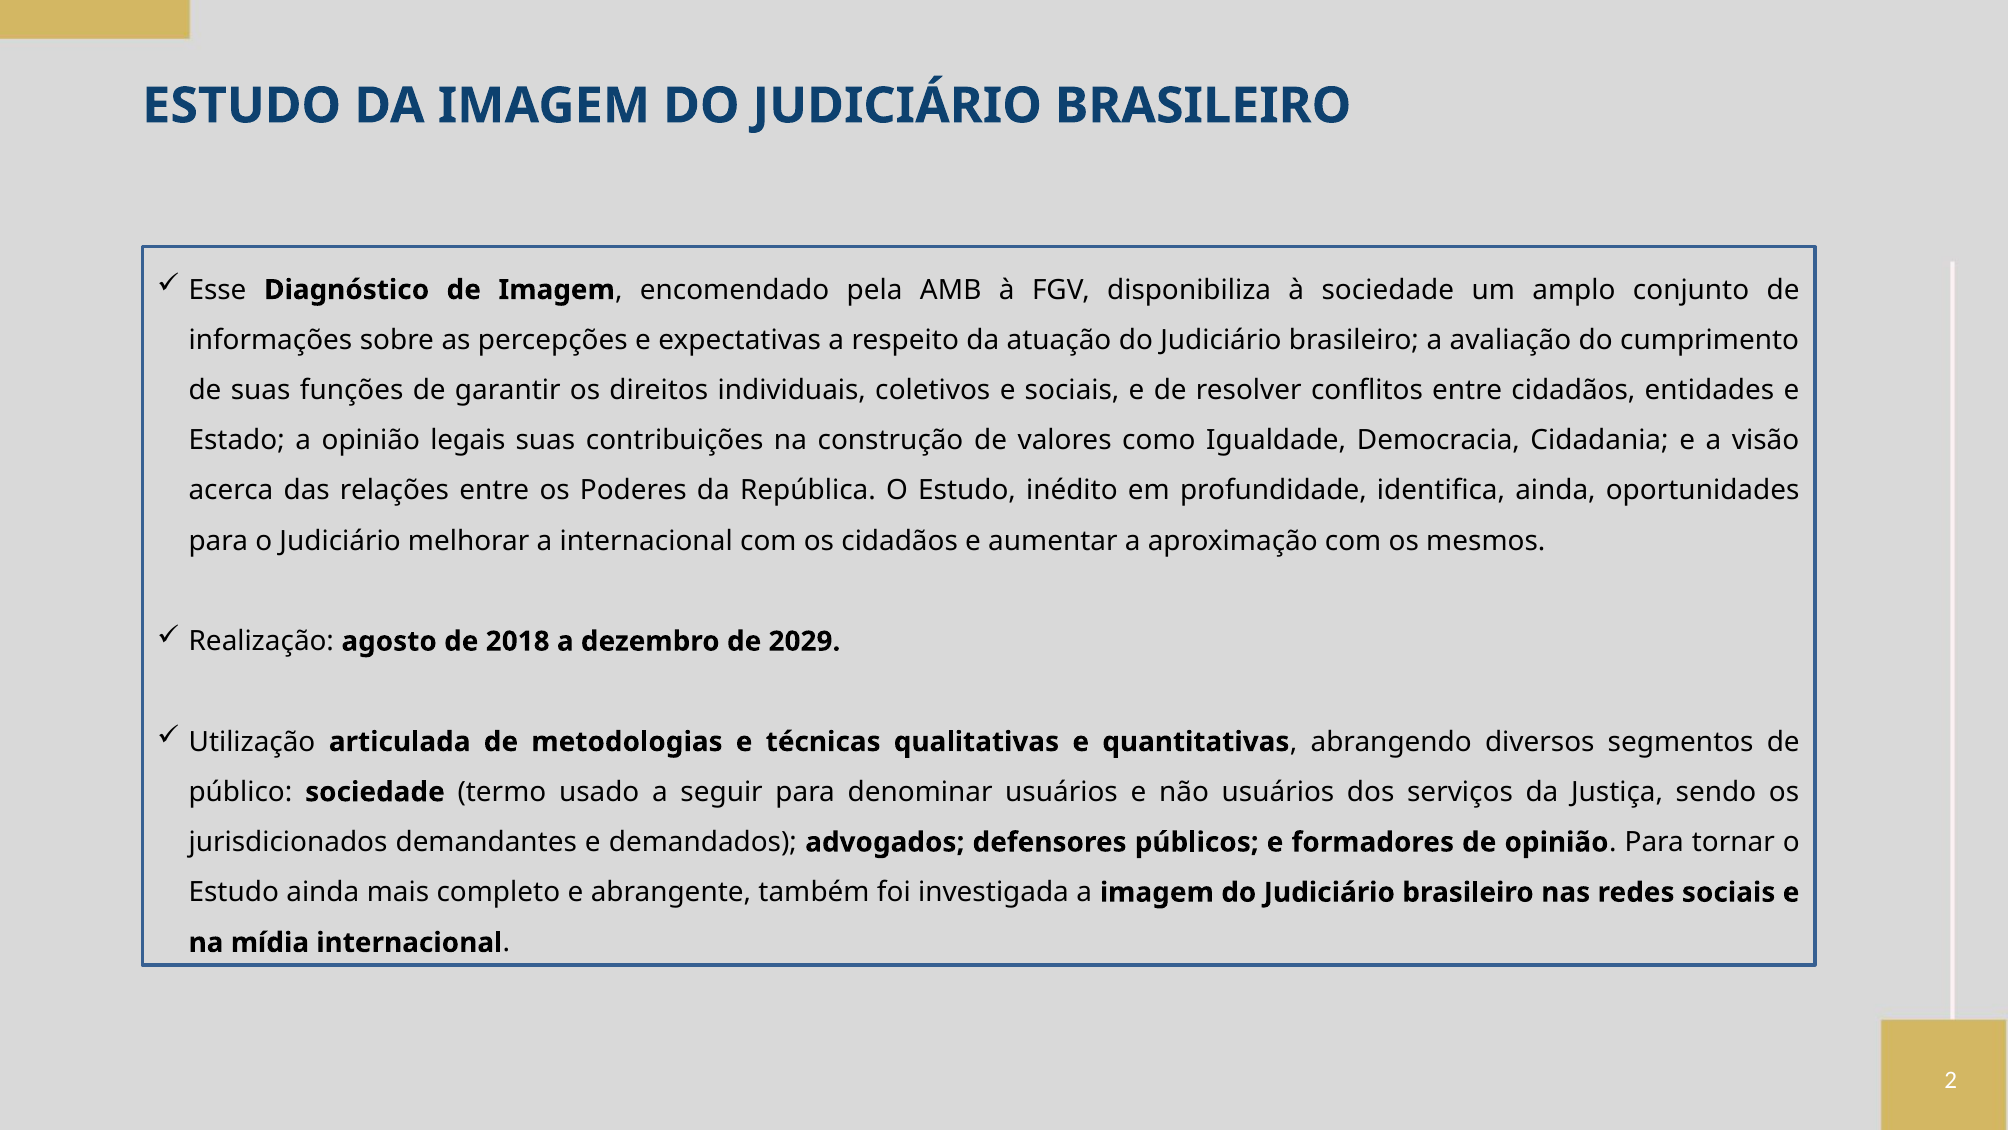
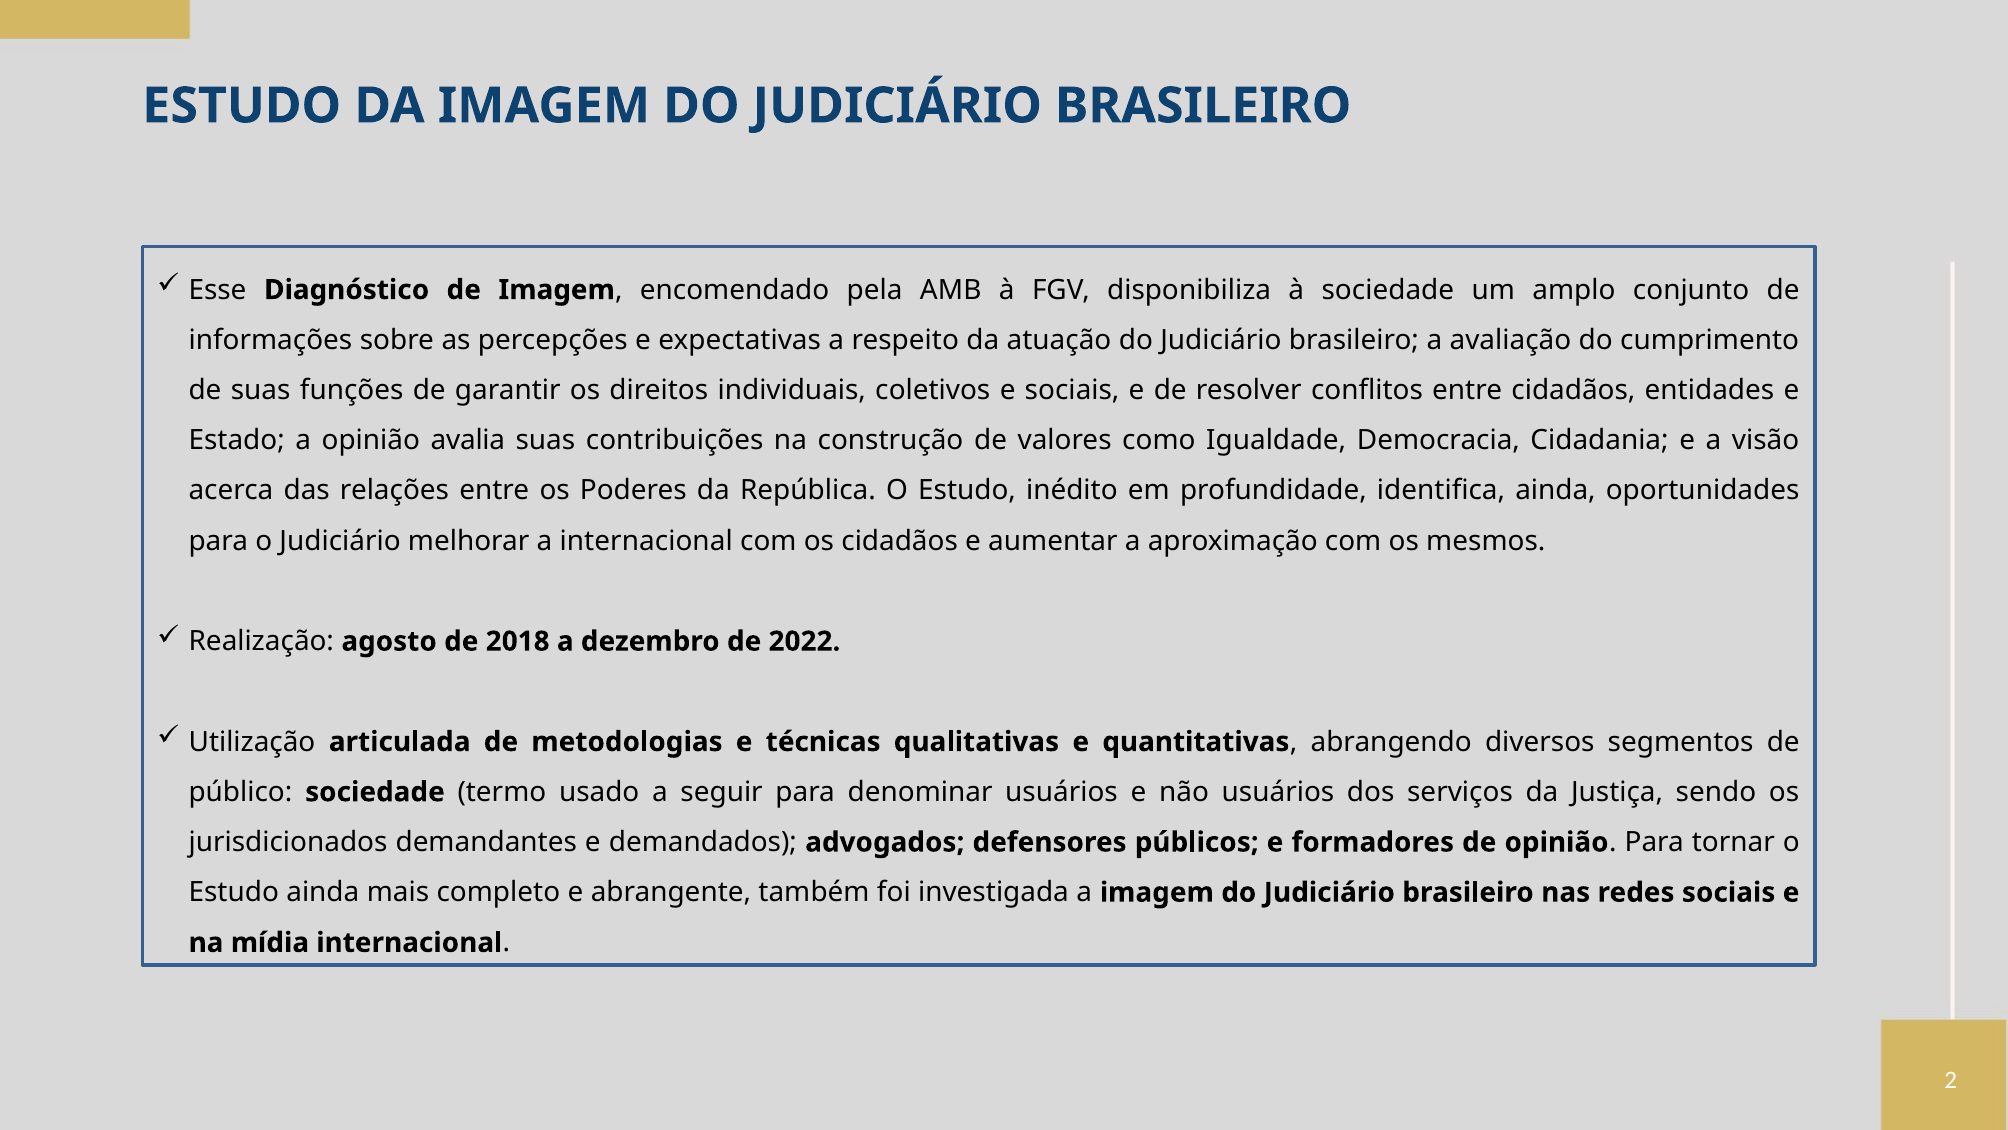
legais: legais -> avalia
2029: 2029 -> 2022
